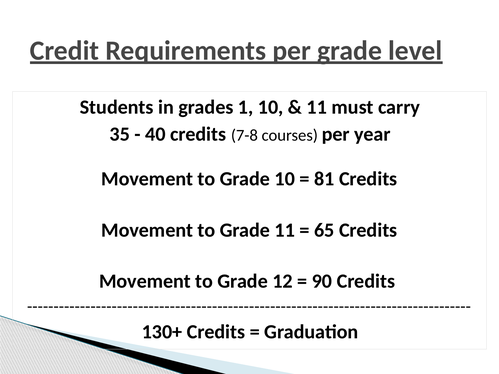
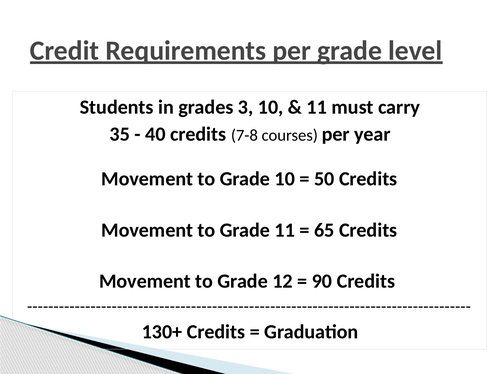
1: 1 -> 3
81: 81 -> 50
